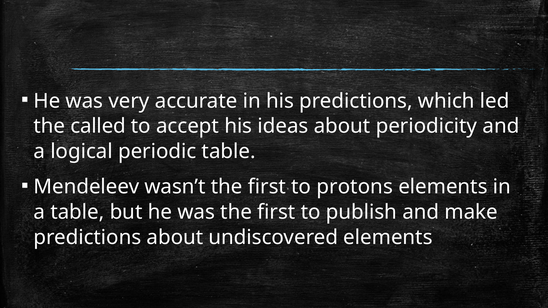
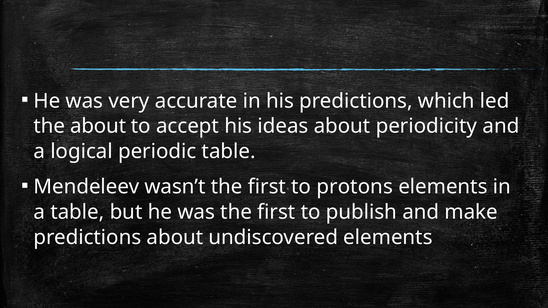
the called: called -> about
